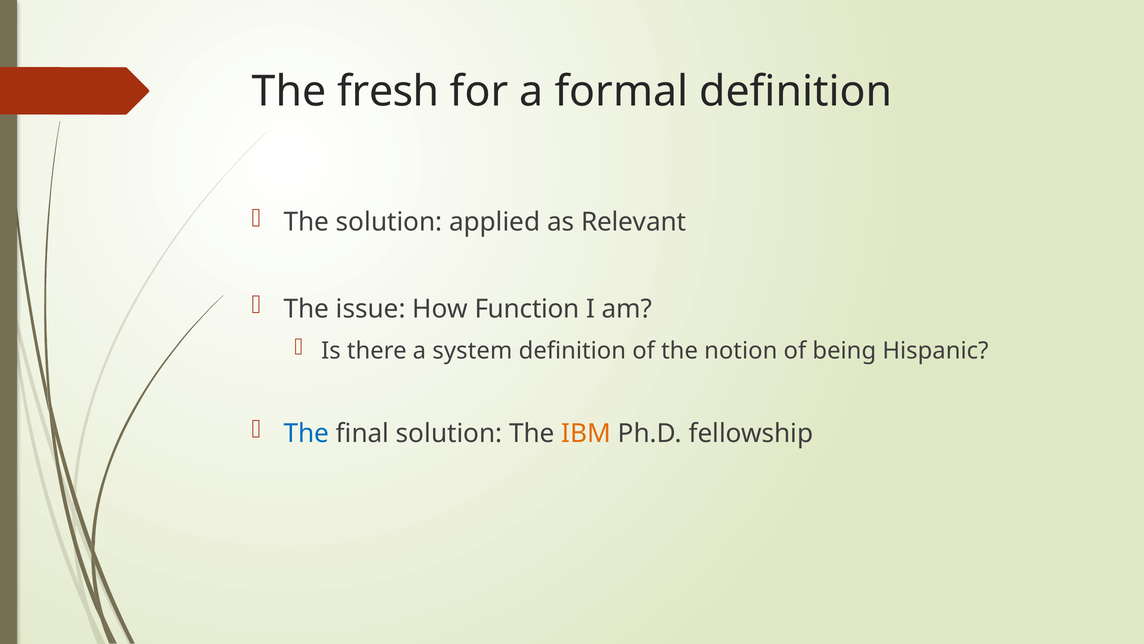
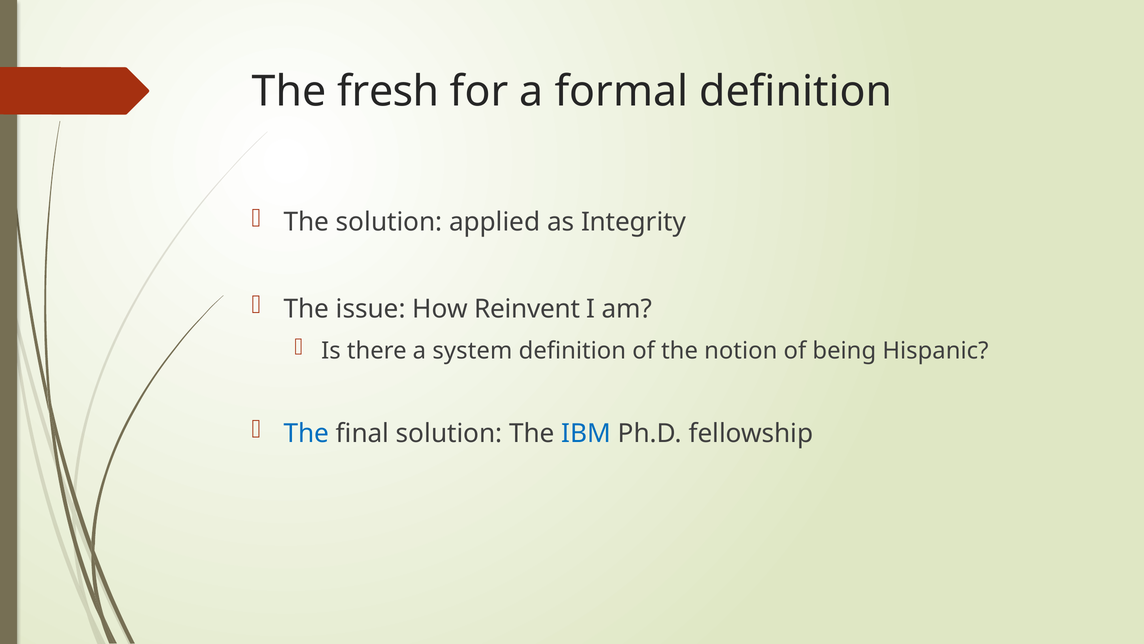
Relevant: Relevant -> Integrity
Function: Function -> Reinvent
IBM colour: orange -> blue
